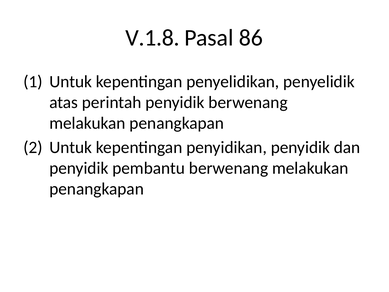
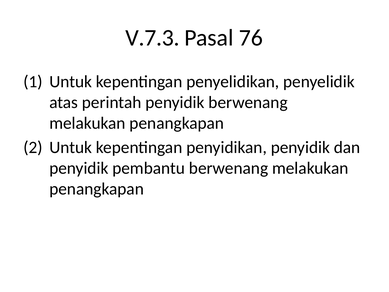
V.1.8: V.1.8 -> V.7.3
86: 86 -> 76
